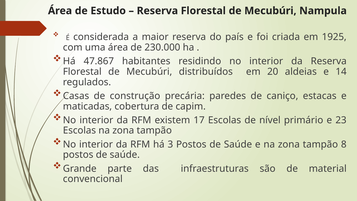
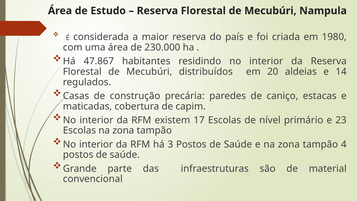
1925: 1925 -> 1980
8: 8 -> 4
